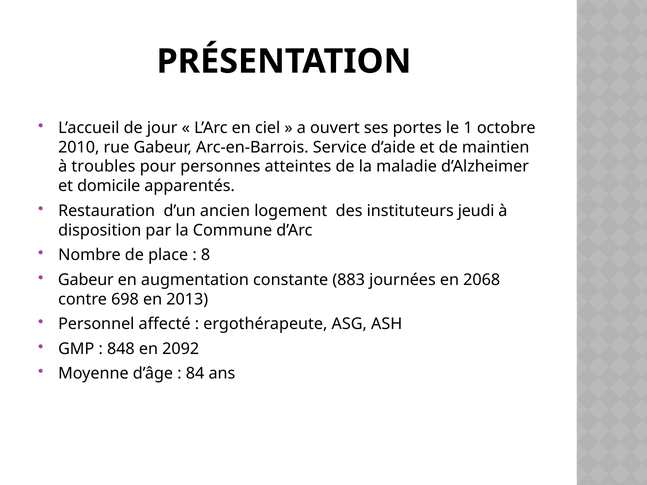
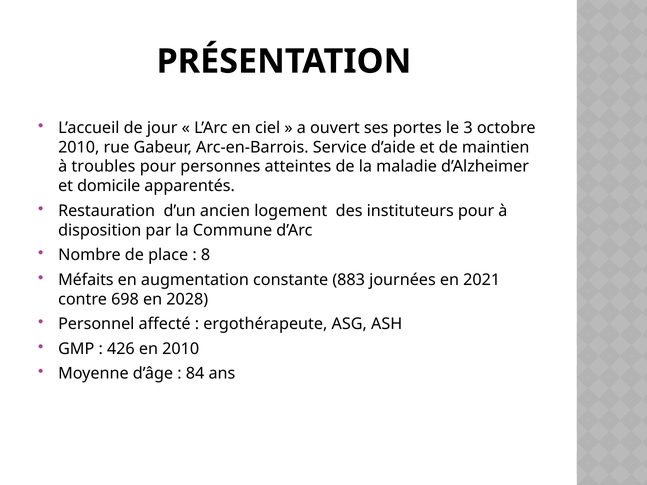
1: 1 -> 3
instituteurs jeudi: jeudi -> pour
Gabeur at (86, 280): Gabeur -> Méfaits
2068: 2068 -> 2021
2013: 2013 -> 2028
848: 848 -> 426
en 2092: 2092 -> 2010
